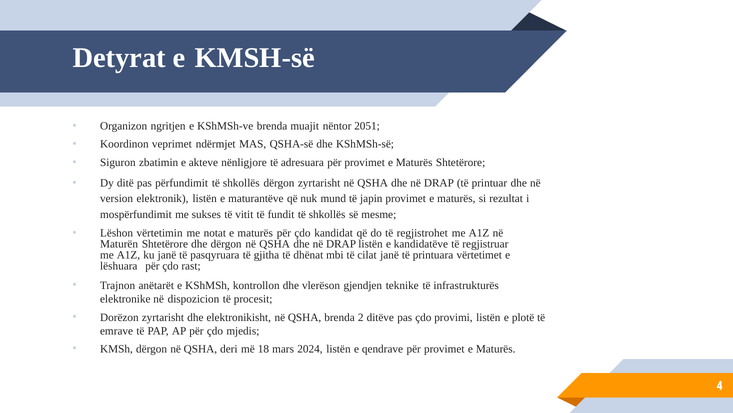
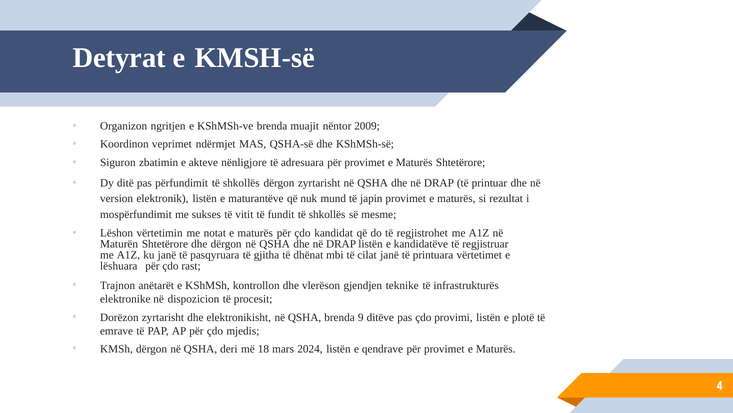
2051: 2051 -> 2009
2: 2 -> 9
